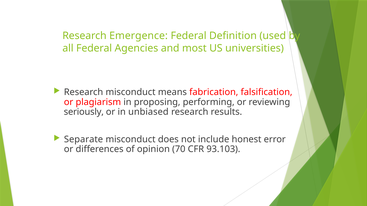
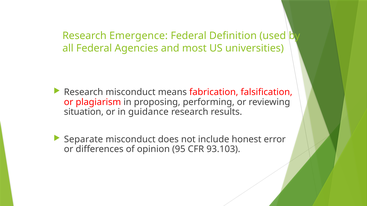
seriously: seriously -> situation
unbiased: unbiased -> guidance
70: 70 -> 95
